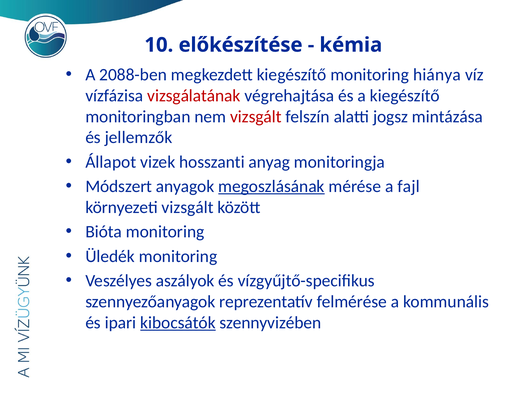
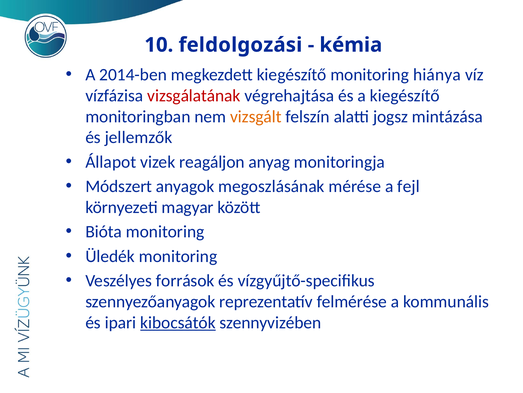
előkészítése: előkészítése -> feldolgozási
2088-ben: 2088-ben -> 2014-ben
vizsgált at (256, 116) colour: red -> orange
hosszanti: hosszanti -> reagáljon
megoszlásának underline: present -> none
fajl: fajl -> fejl
környezeti vizsgált: vizsgált -> magyar
aszályok: aszályok -> források
